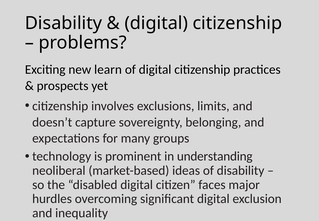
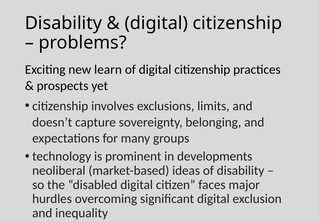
understanding: understanding -> developments
